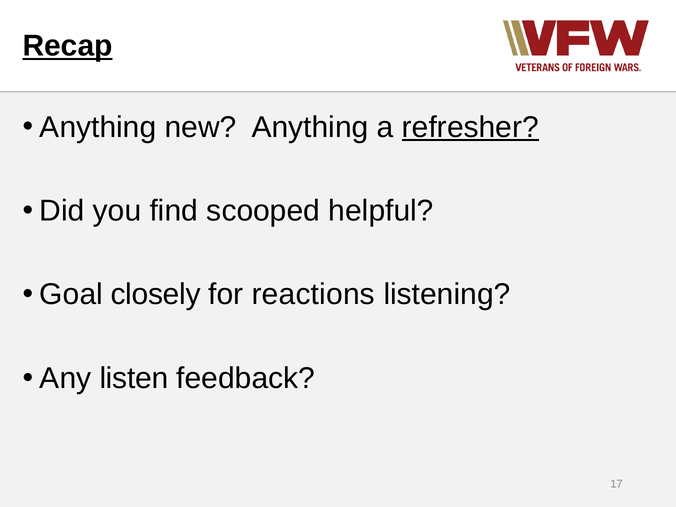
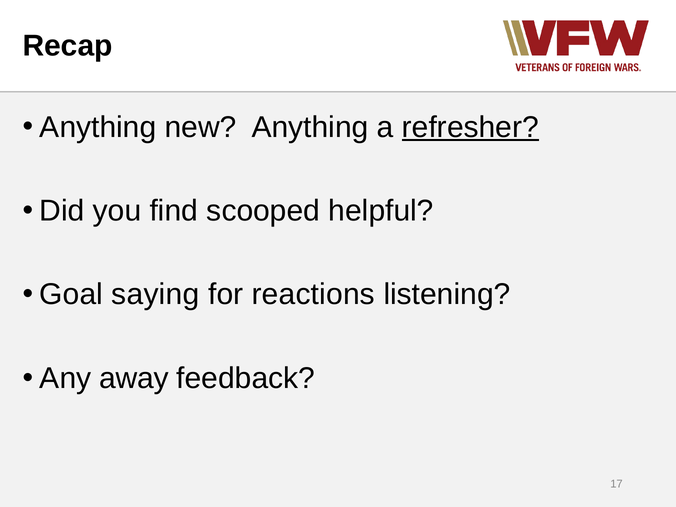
Recap underline: present -> none
closely: closely -> saying
listen: listen -> away
